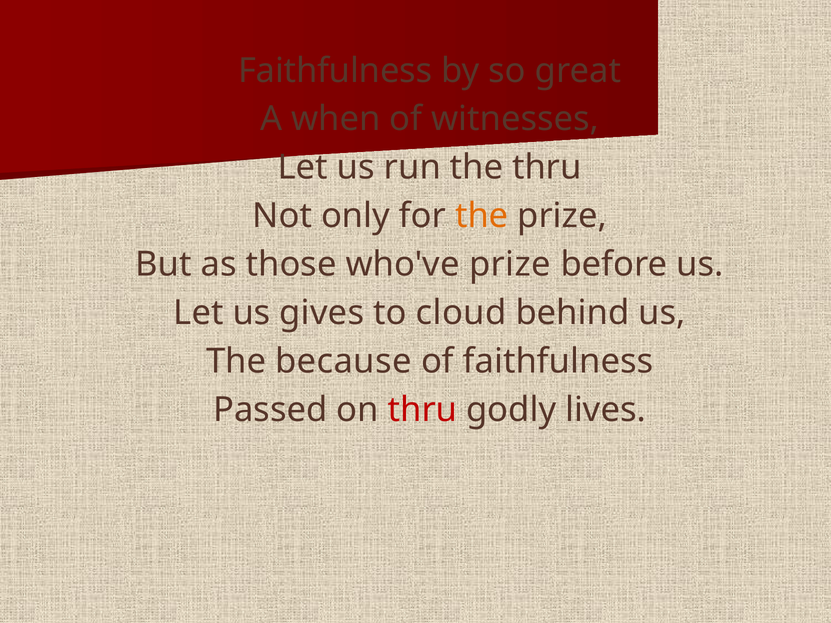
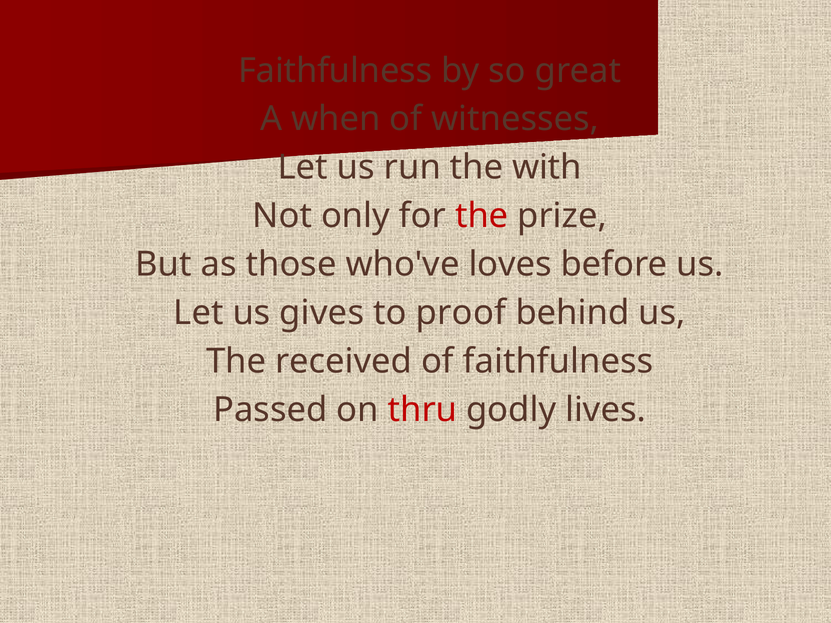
the thru: thru -> with
the at (482, 216) colour: orange -> red
who've prize: prize -> loves
cloud: cloud -> proof
because: because -> received
